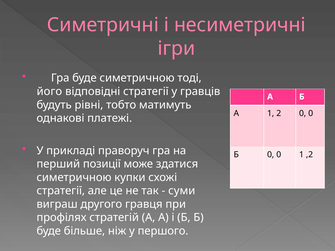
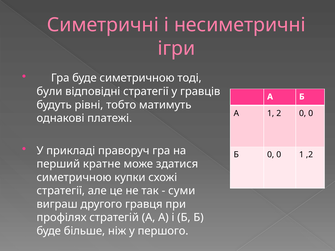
його: його -> були
позиції: позиції -> кратне
